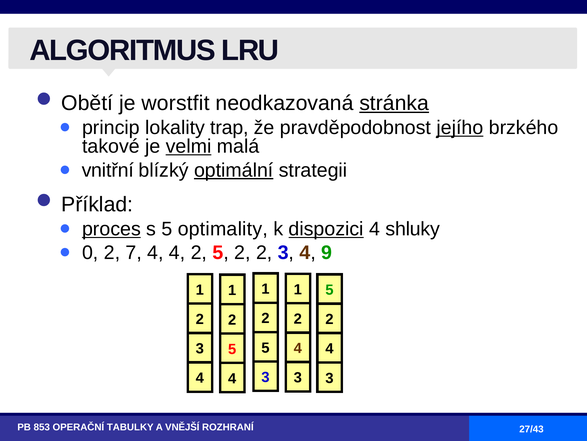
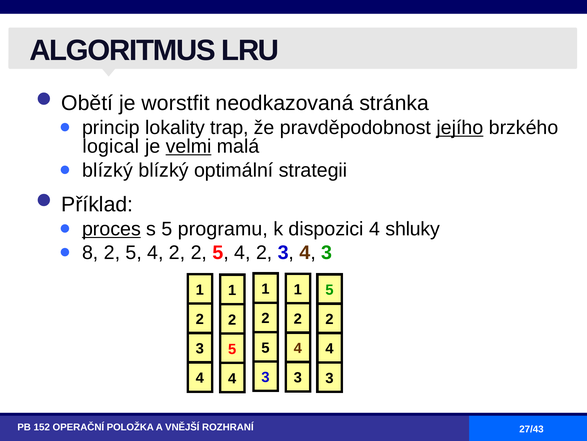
stránka underline: present -> none
takové: takové -> logical
vnitřní at (108, 170): vnitřní -> blízký
optimální underline: present -> none
optimality: optimality -> programu
dispozici underline: present -> none
0: 0 -> 8
7 at (134, 252): 7 -> 5
4 at (177, 252): 4 -> 2
2 at (242, 252): 2 -> 4
3 4 9: 9 -> 3
853: 853 -> 152
TABULKY: TABULKY -> POLOŽKA
